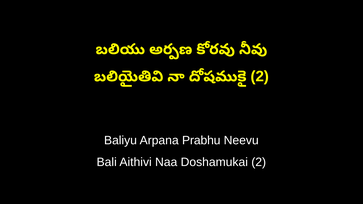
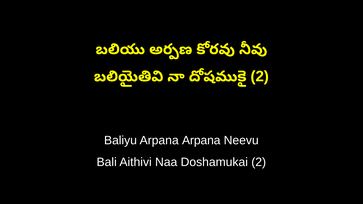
Arpana Prabhu: Prabhu -> Arpana
